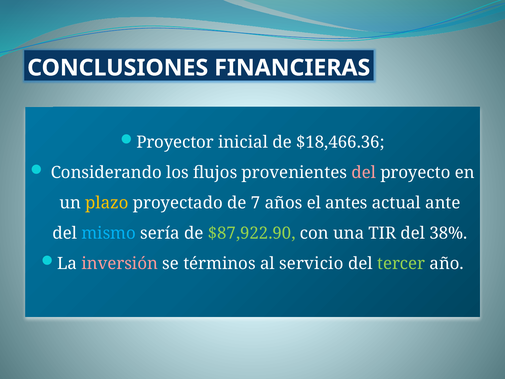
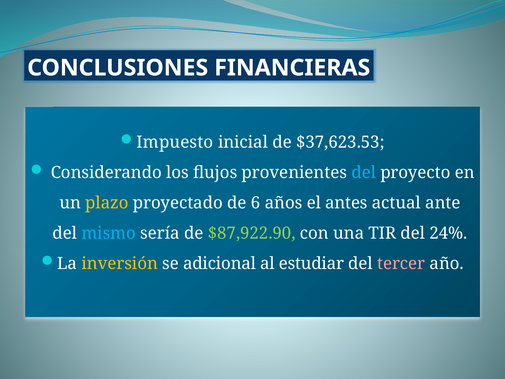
Proyector: Proyector -> Impuesto
$18,466.36: $18,466.36 -> $37,623.53
del at (364, 173) colour: pink -> light blue
7: 7 -> 6
38%: 38% -> 24%
inversión colour: pink -> yellow
términos: términos -> adicional
servicio: servicio -> estudiar
tercer colour: light green -> pink
